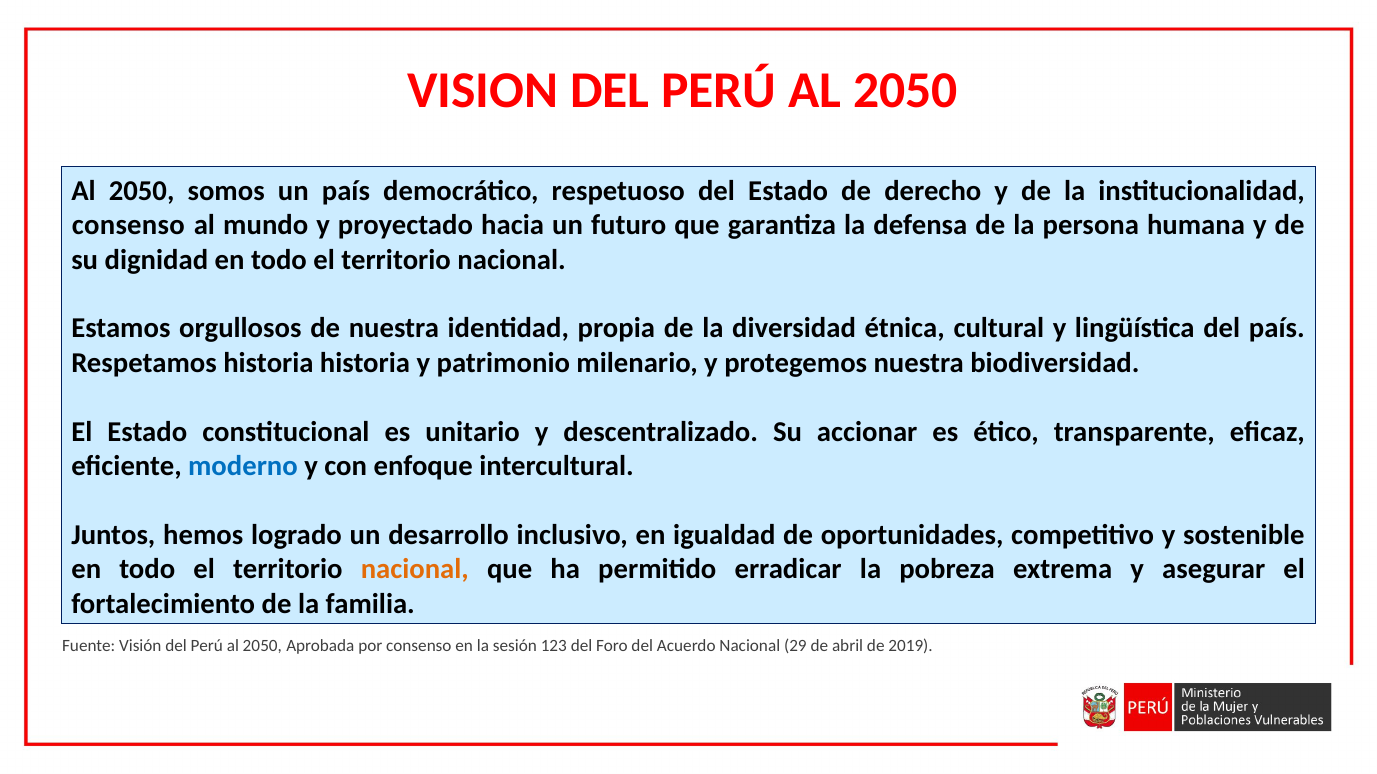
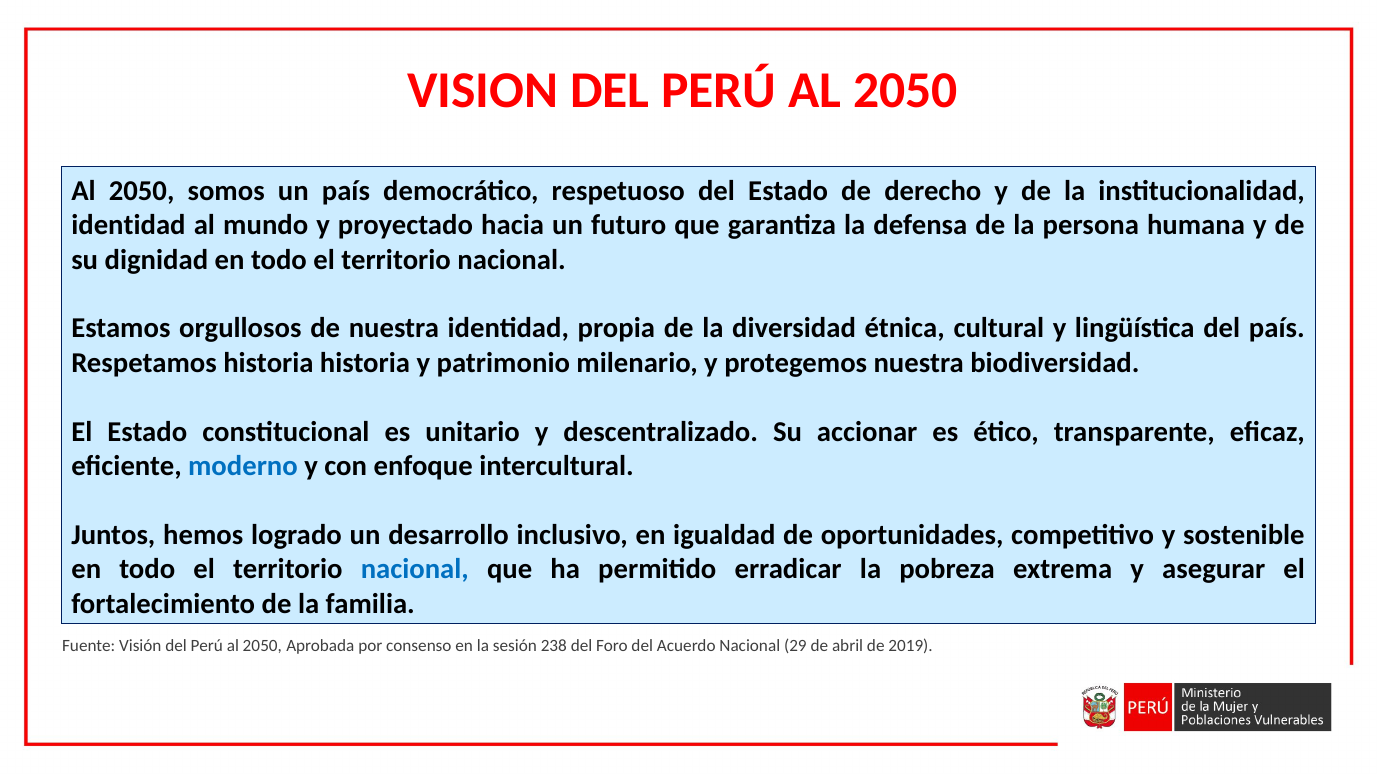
consenso at (128, 225): consenso -> identidad
nacional at (415, 570) colour: orange -> blue
123: 123 -> 238
